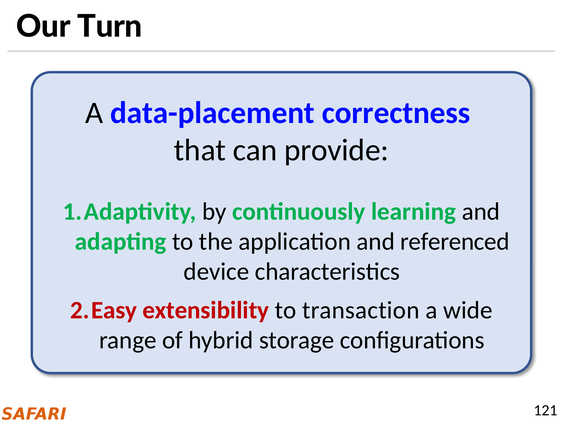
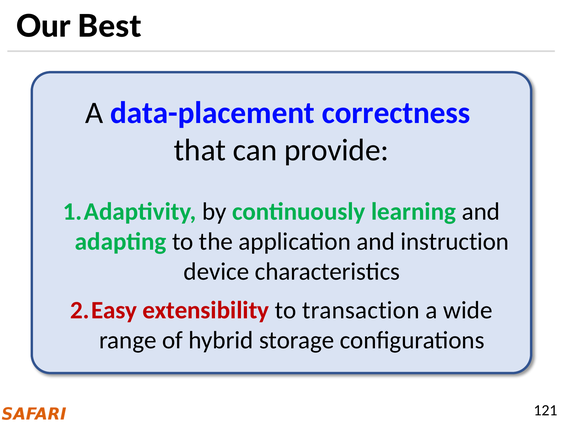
Turn: Turn -> Best
referenced: referenced -> instruction
